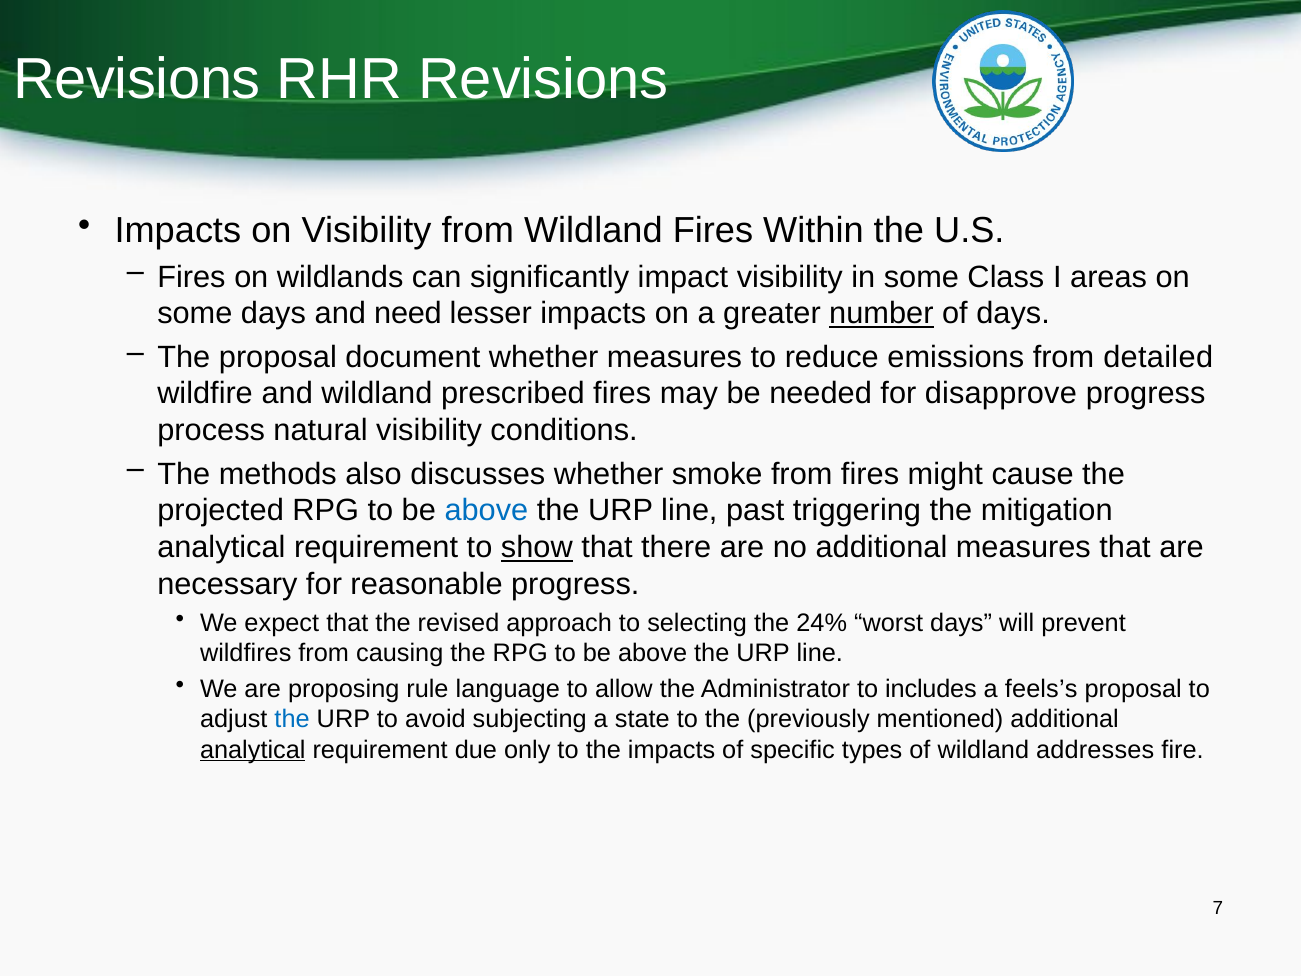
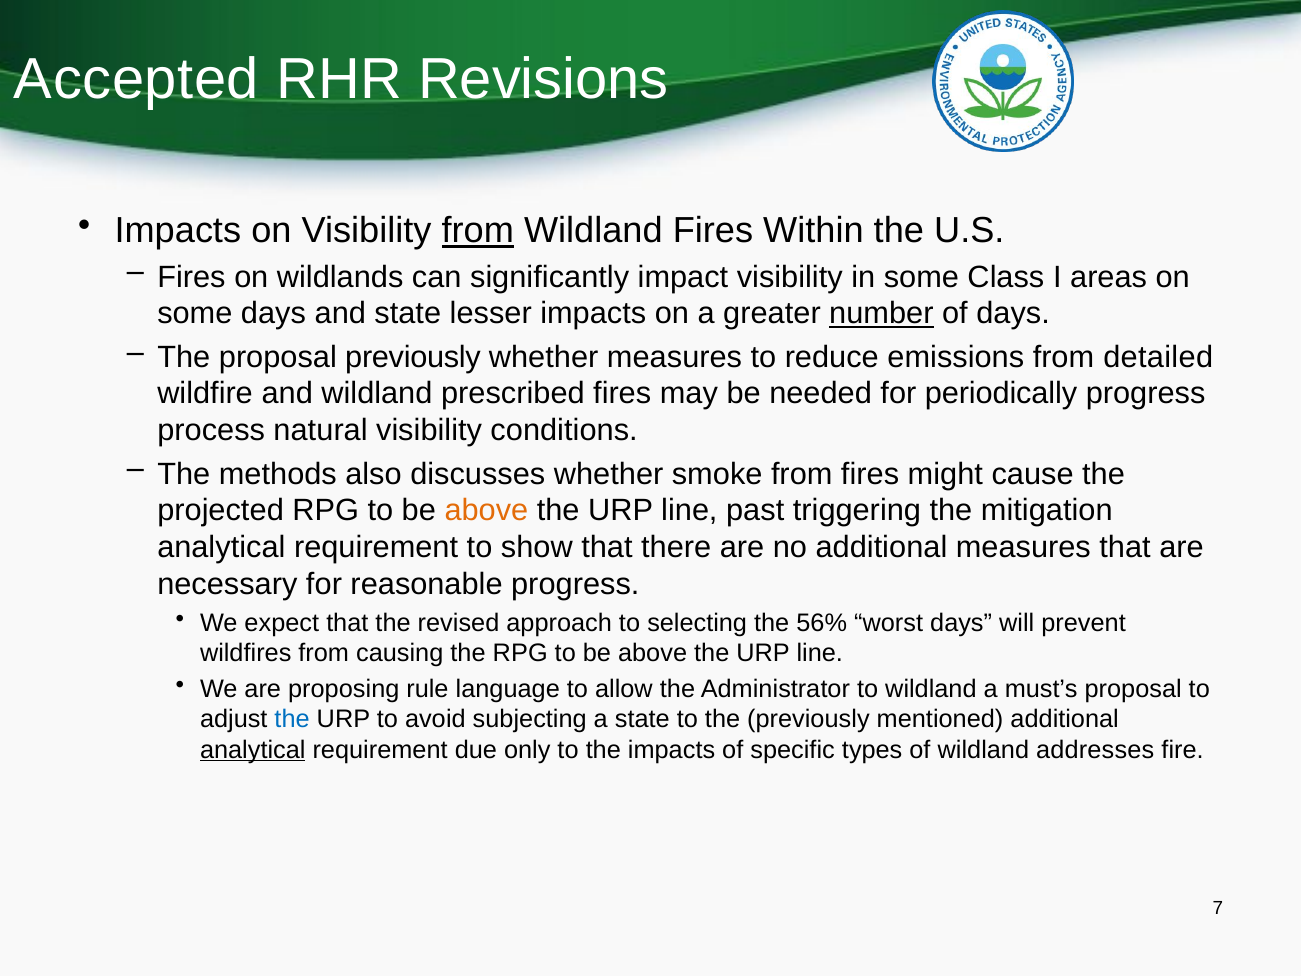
Revisions at (137, 80): Revisions -> Accepted
from at (478, 231) underline: none -> present
and need: need -> state
proposal document: document -> previously
disapprove: disapprove -> periodically
above at (486, 511) colour: blue -> orange
show underline: present -> none
24%: 24% -> 56%
to includes: includes -> wildland
feels’s: feels’s -> must’s
